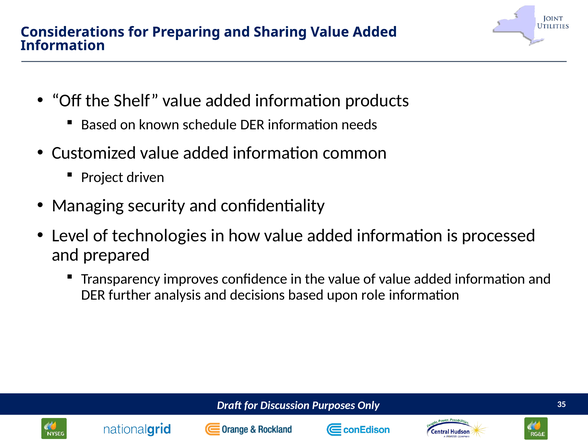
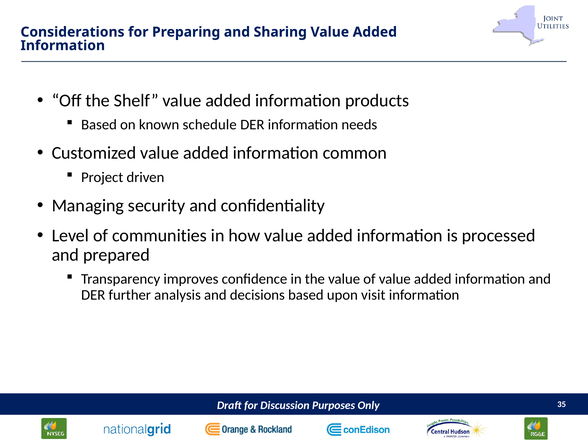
technologies: technologies -> communities
role: role -> visit
